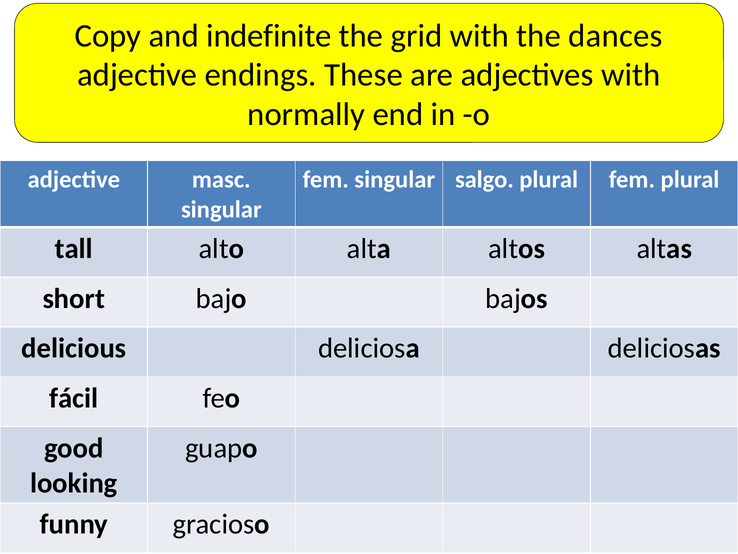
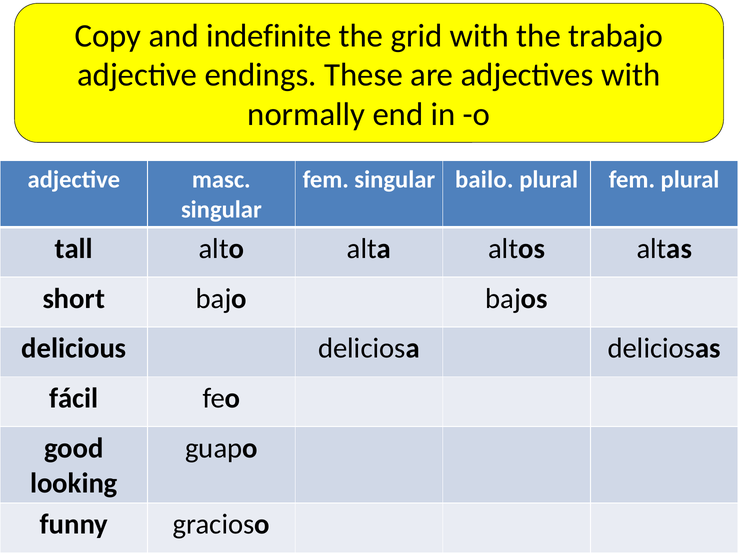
dances: dances -> trabajo
salgo: salgo -> bailo
